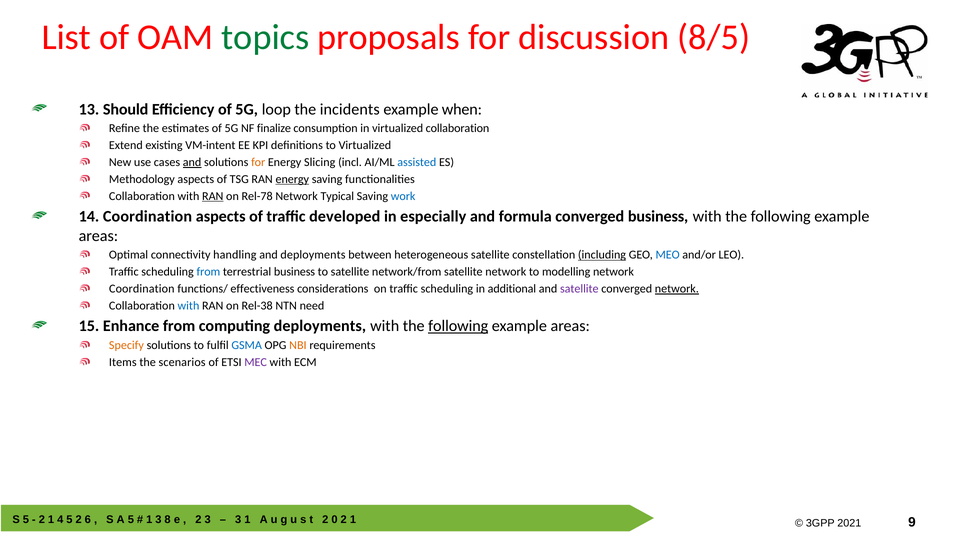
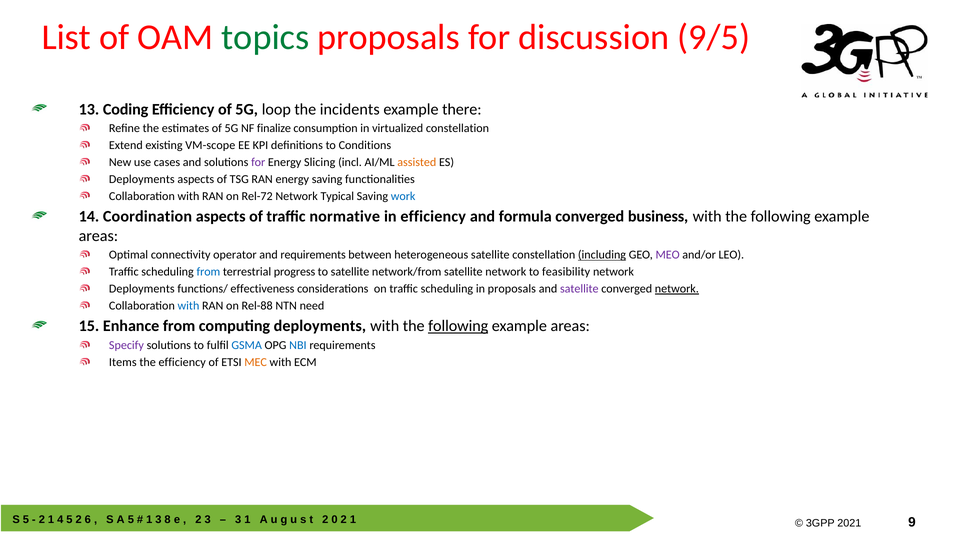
8/5: 8/5 -> 9/5
Should: Should -> Coding
when: when -> there
virtualized collaboration: collaboration -> constellation
VM-intent: VM-intent -> VM-scope
to Virtualized: Virtualized -> Conditions
and at (192, 162) underline: present -> none
for at (258, 162) colour: orange -> purple
assisted colour: blue -> orange
Methodology at (142, 179): Methodology -> Deployments
energy at (292, 179) underline: present -> none
RAN at (213, 196) underline: present -> none
Rel-78: Rel-78 -> Rel-72
developed: developed -> normative
in especially: especially -> efficiency
handling: handling -> operator
and deployments: deployments -> requirements
MEO colour: blue -> purple
terrestrial business: business -> progress
modelling: modelling -> feasibility
Coordination at (142, 289): Coordination -> Deployments
in additional: additional -> proposals
Rel-38: Rel-38 -> Rel-88
Specify colour: orange -> purple
NBI colour: orange -> blue
the scenarios: scenarios -> efficiency
MEC colour: purple -> orange
